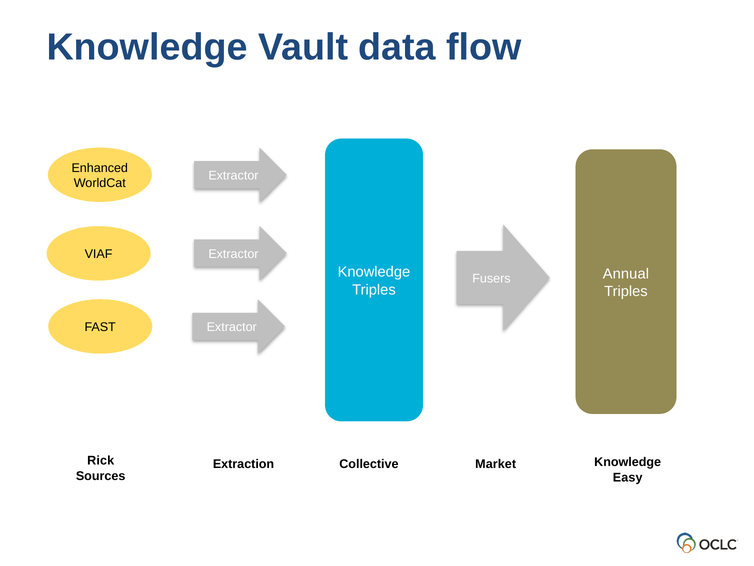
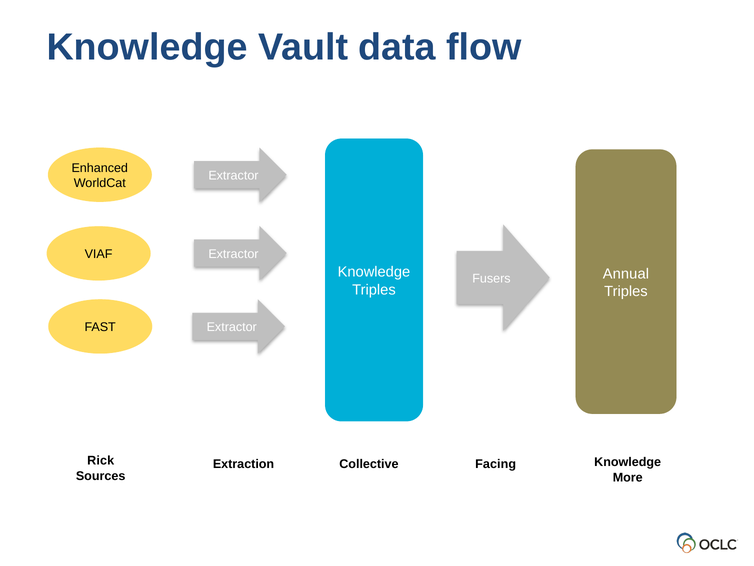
Market: Market -> Facing
Easy: Easy -> More
